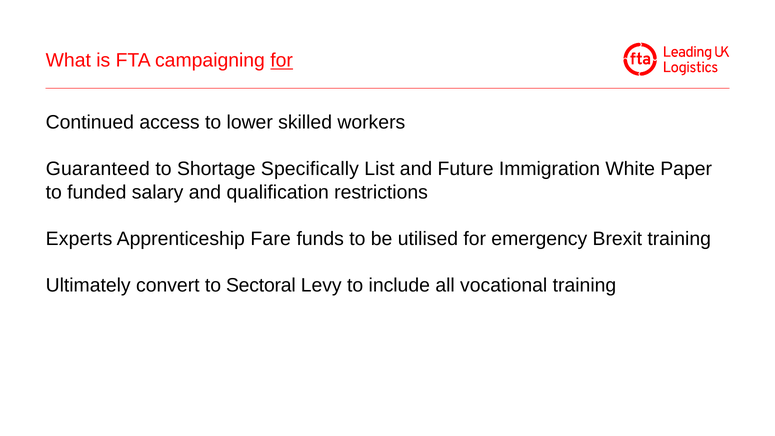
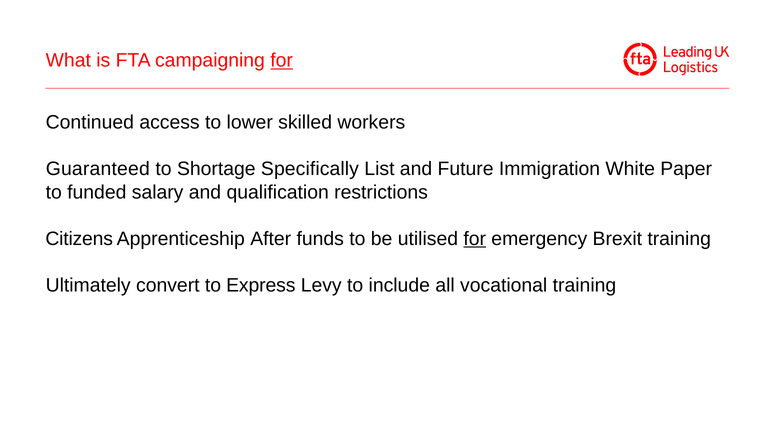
Experts: Experts -> Citizens
Fare: Fare -> After
for at (475, 239) underline: none -> present
Sectoral: Sectoral -> Express
